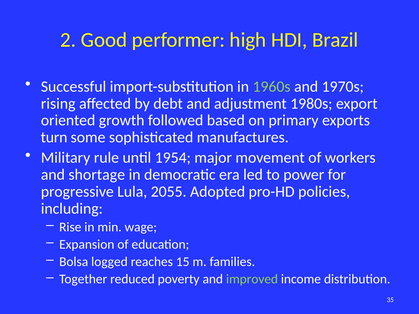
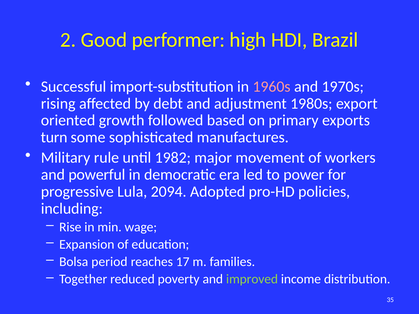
1960s colour: light green -> pink
1954: 1954 -> 1982
shortage: shortage -> powerful
2055: 2055 -> 2094
logged: logged -> period
15: 15 -> 17
